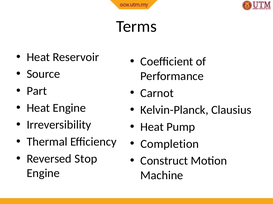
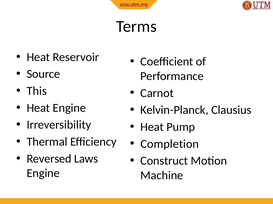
Part: Part -> This
Stop: Stop -> Laws
